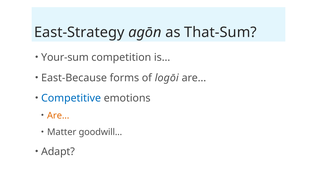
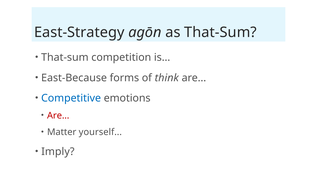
Your-sum at (65, 58): Your-sum -> That-sum
logōi: logōi -> think
Are at (58, 116) colour: orange -> red
goodwill: goodwill -> yourself
Adapt: Adapt -> Imply
